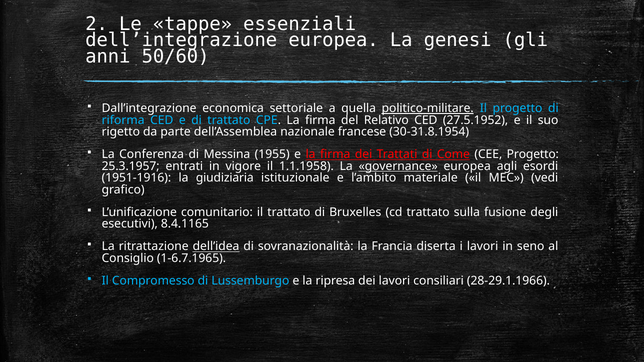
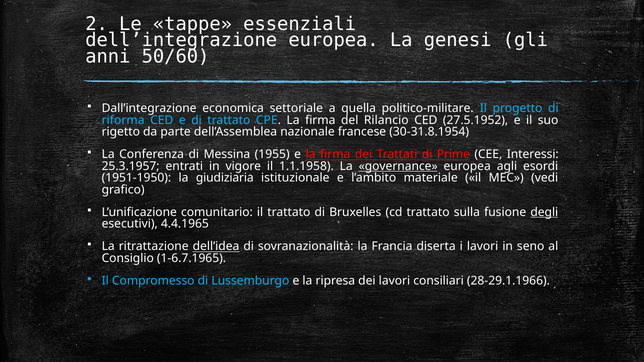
politico-militare underline: present -> none
Relativo: Relativo -> Rilancio
Come: Come -> Prime
CEE Progetto: Progetto -> Interessi
1951-1916: 1951-1916 -> 1951-1950
degli underline: none -> present
8.4.1165: 8.4.1165 -> 4.4.1965
